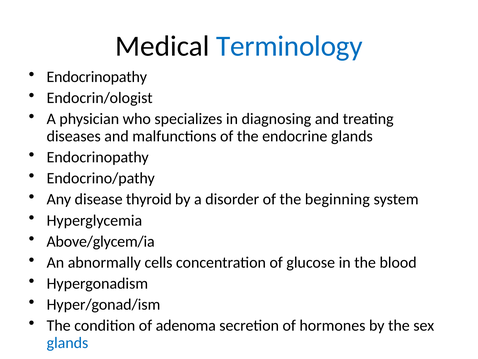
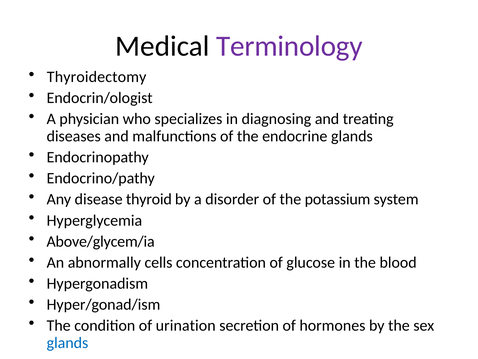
Terminology colour: blue -> purple
Endocrinopathy at (97, 77): Endocrinopathy -> Thyroidectomy
beginning: beginning -> potassium
adenoma: adenoma -> urination
